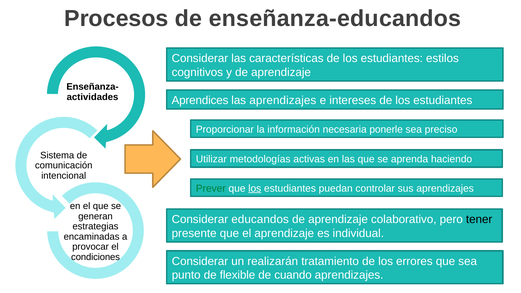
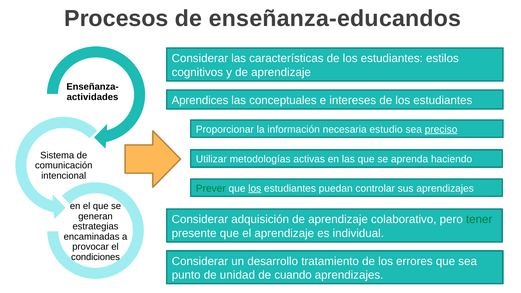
las aprendizajes: aprendizajes -> conceptuales
ponerle: ponerle -> estudio
preciso underline: none -> present
educandos: educandos -> adquisición
tener colour: black -> green
realizarán: realizarán -> desarrollo
flexible: flexible -> unidad
